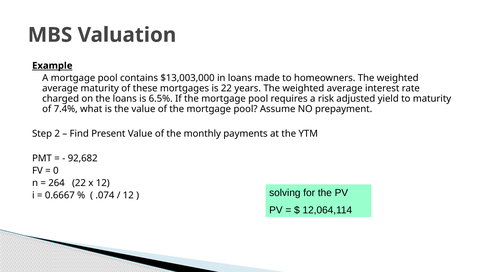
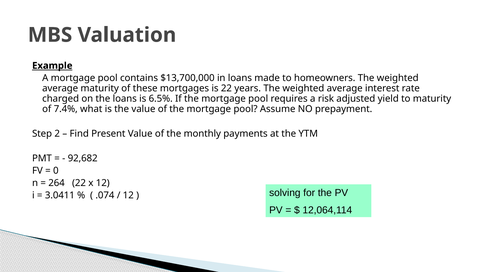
$13,003,000: $13,003,000 -> $13,700,000
0.6667: 0.6667 -> 3.0411
